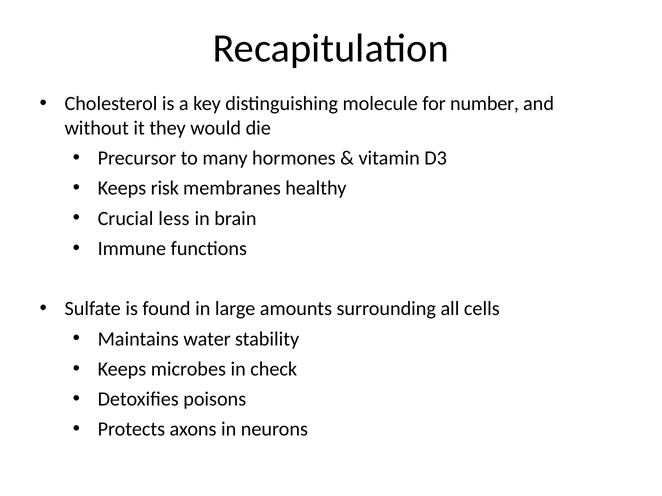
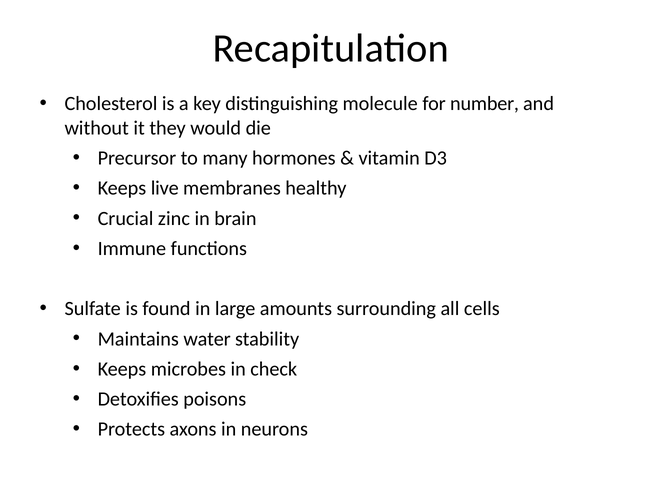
risk: risk -> live
less: less -> zinc
